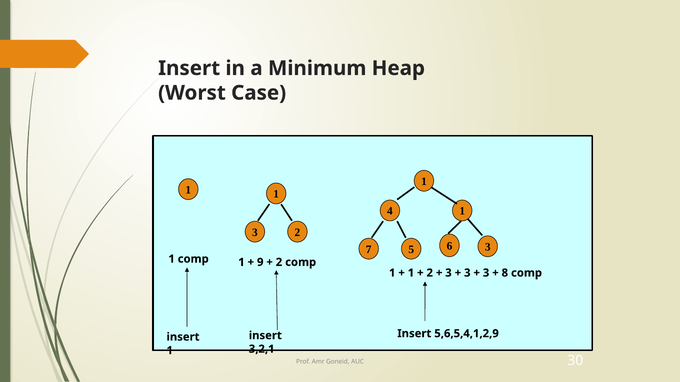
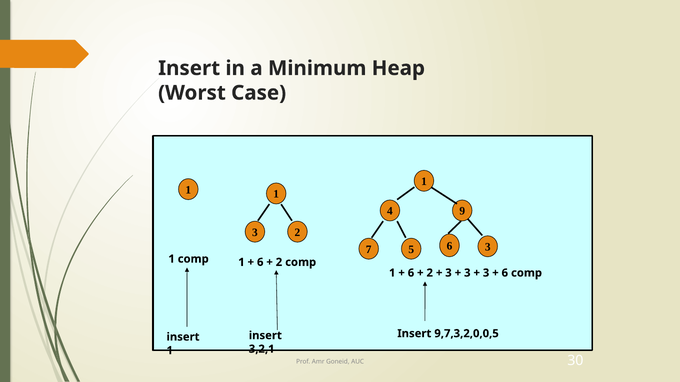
4 1: 1 -> 9
9 at (260, 262): 9 -> 6
1 at (411, 273): 1 -> 6
8 at (505, 273): 8 -> 6
5,6,5,4,1,2,9: 5,6,5,4,1,2,9 -> 9,7,3,2,0,0,5
